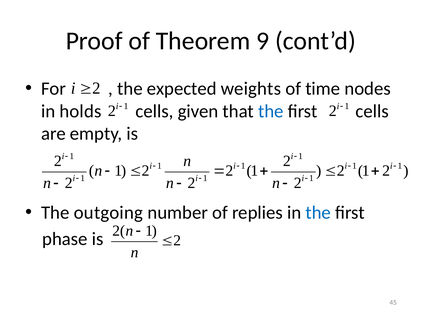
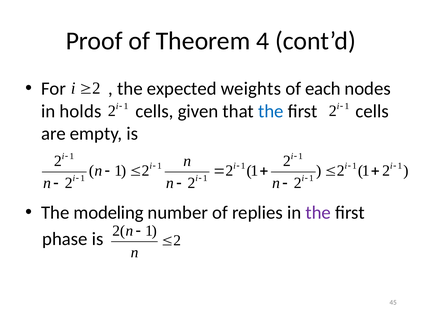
9: 9 -> 4
time: time -> each
outgoing: outgoing -> modeling
the at (318, 212) colour: blue -> purple
